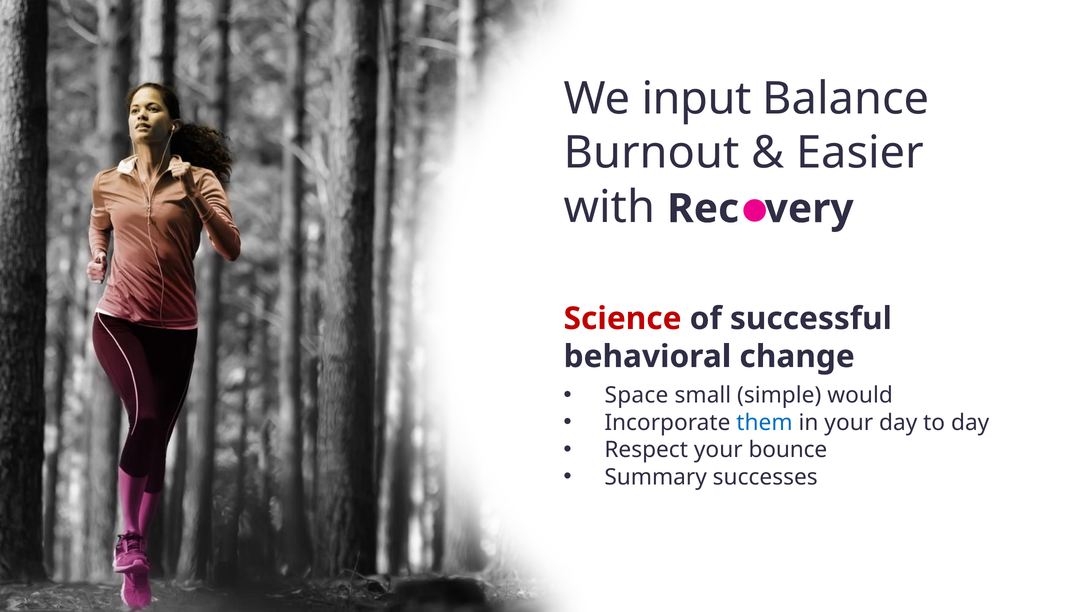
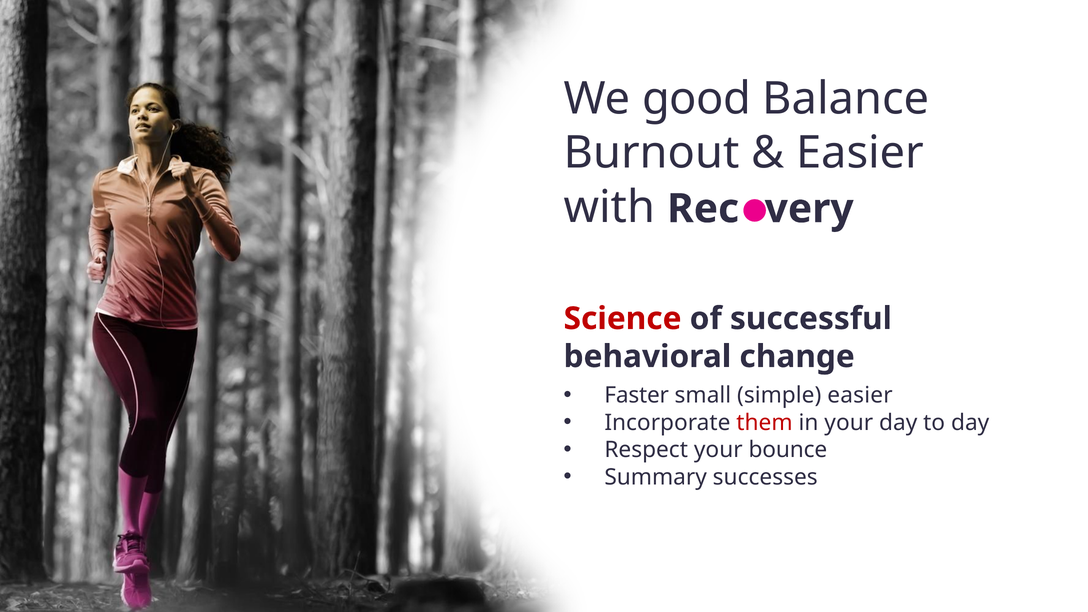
input: input -> good
Space: Space -> Faster
simple would: would -> easier
them colour: blue -> red
